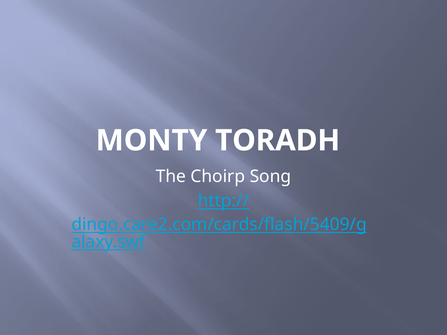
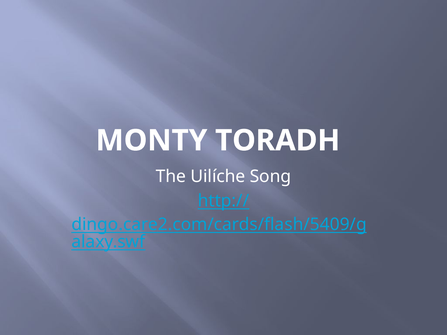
Choirp: Choirp -> Uilíche
